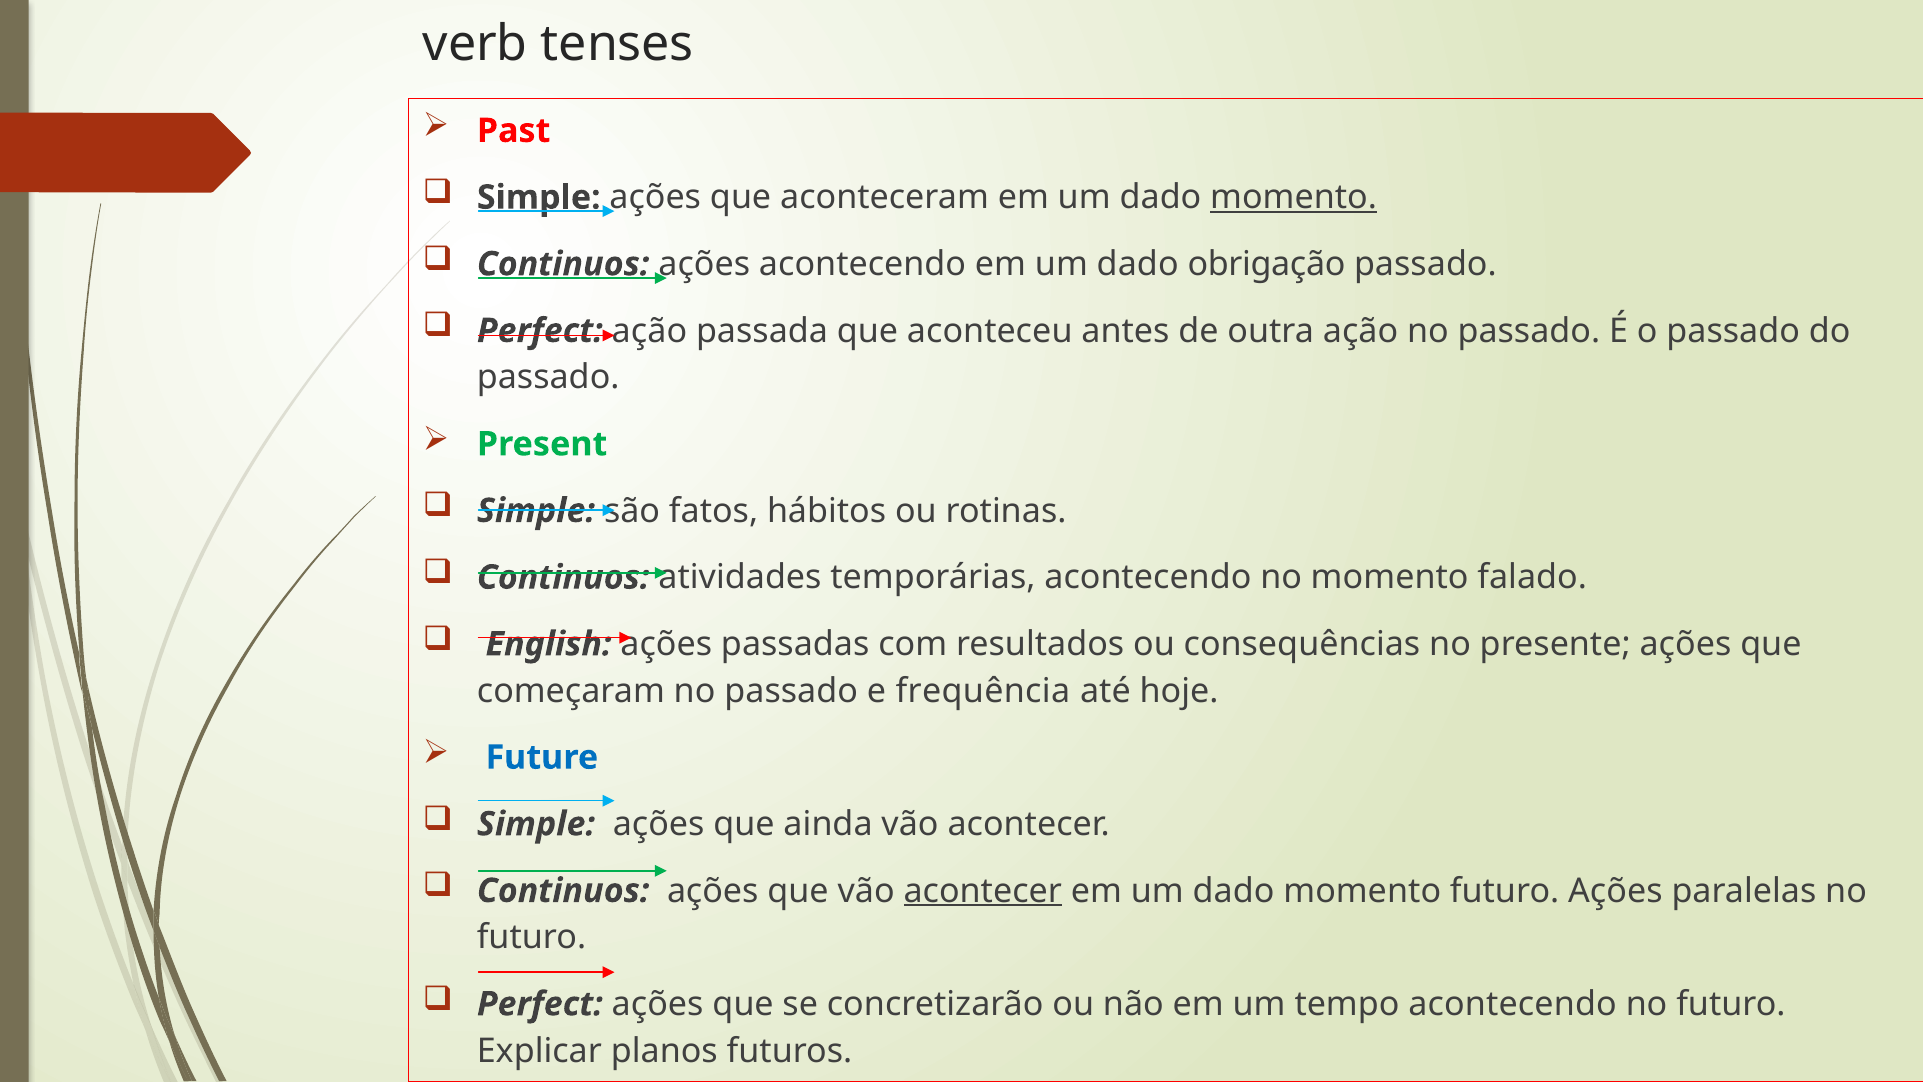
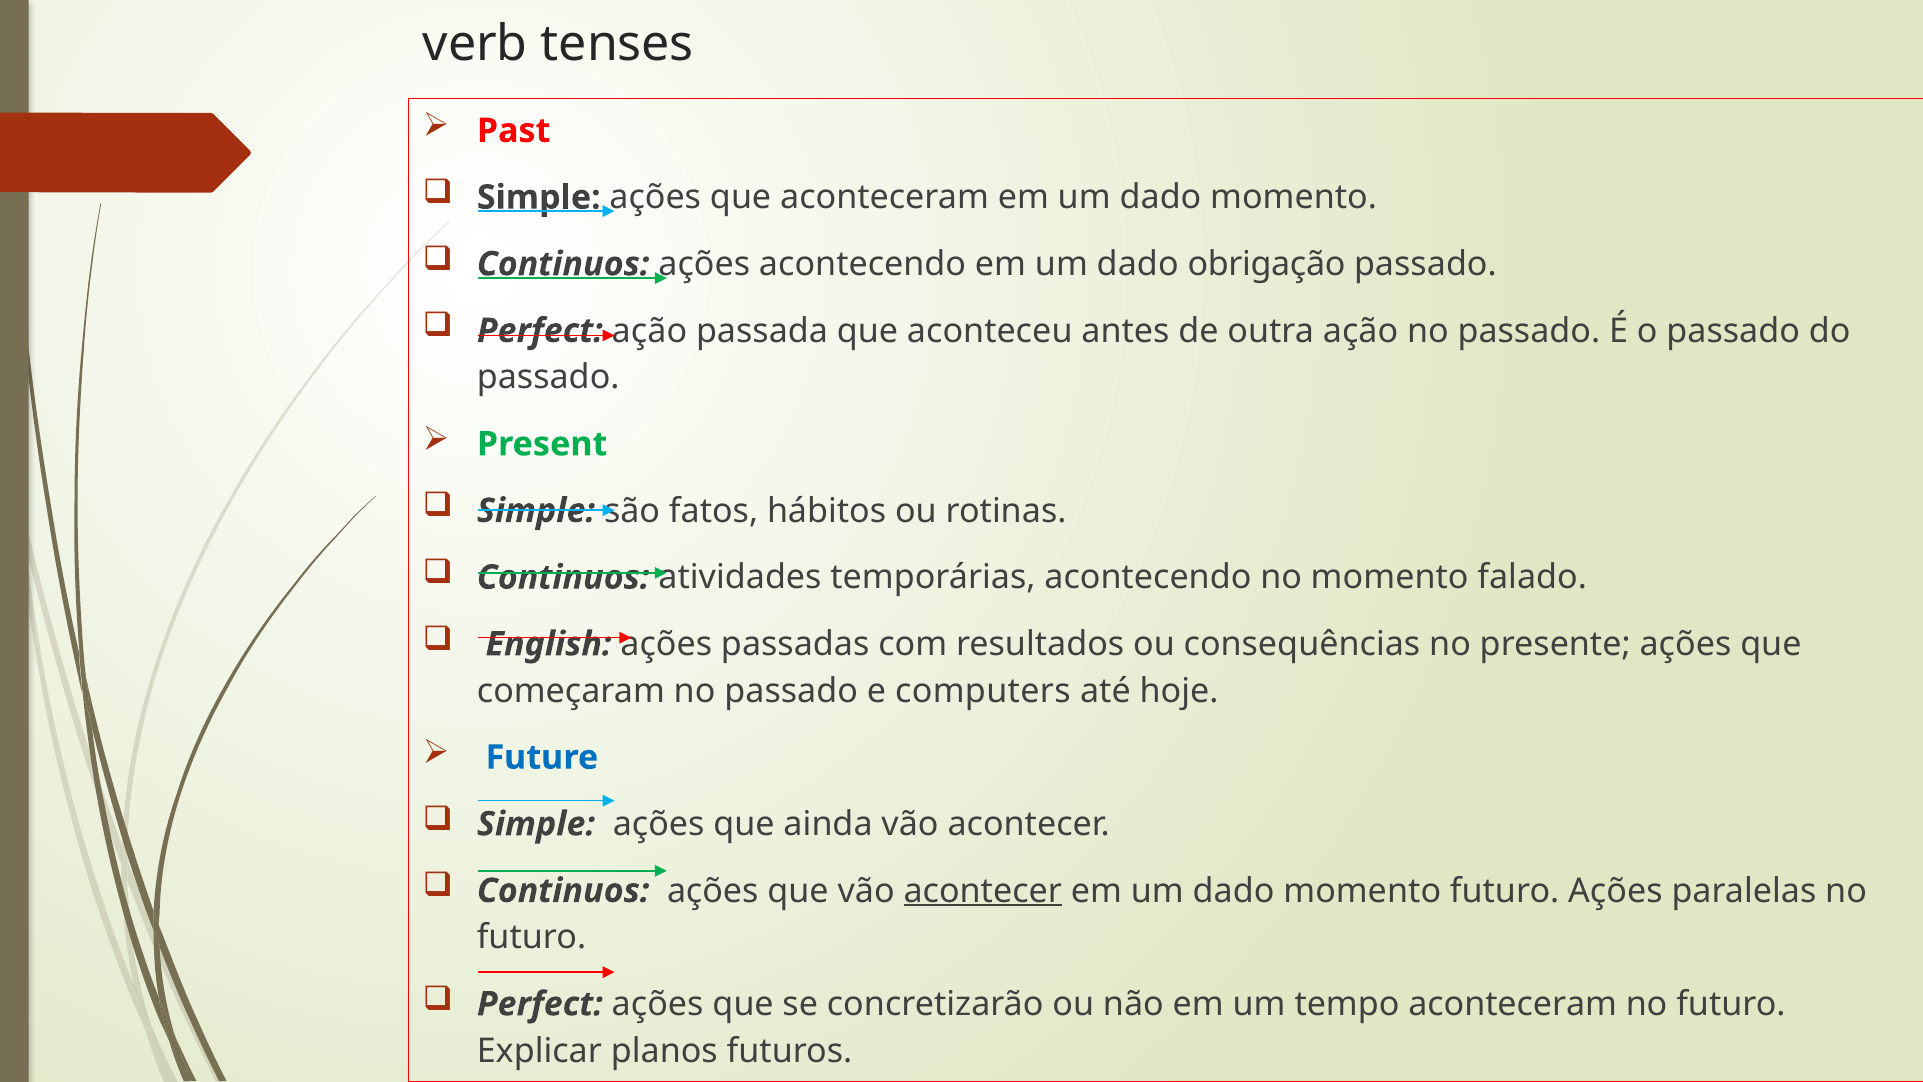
momento at (1294, 197) underline: present -> none
frequência: frequência -> computers
tempo acontecendo: acontecendo -> aconteceram
